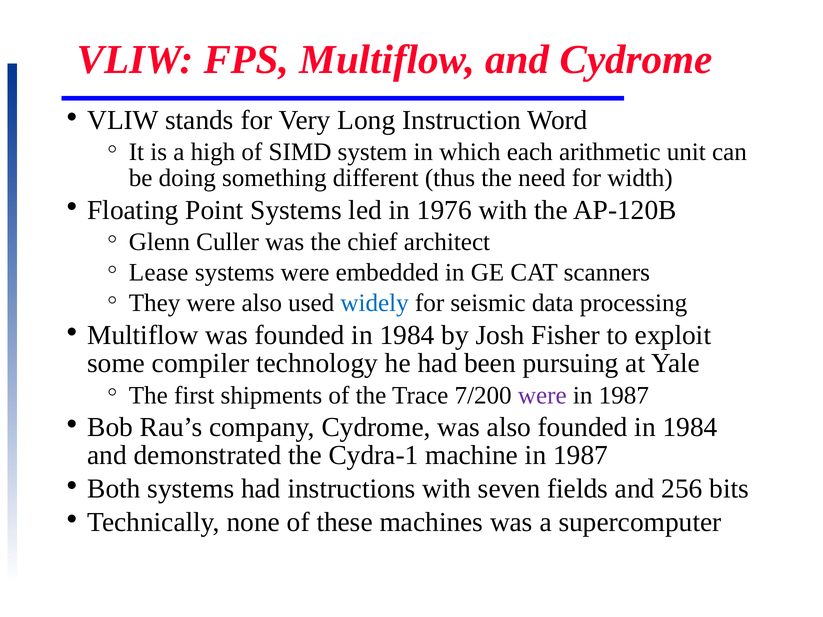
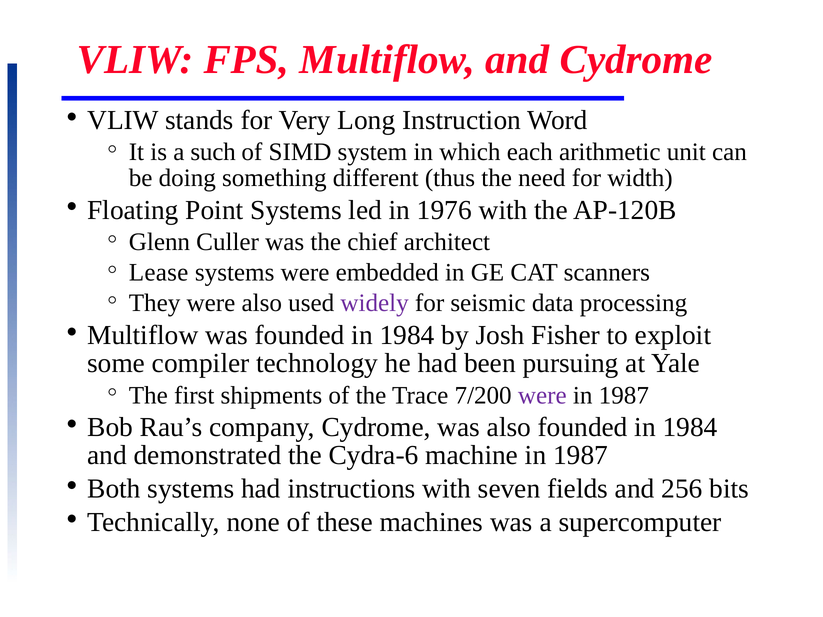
high: high -> such
widely colour: blue -> purple
Cydra-1: Cydra-1 -> Cydra-6
